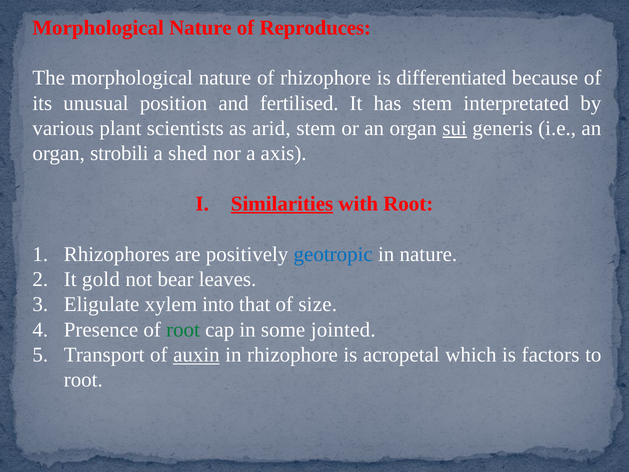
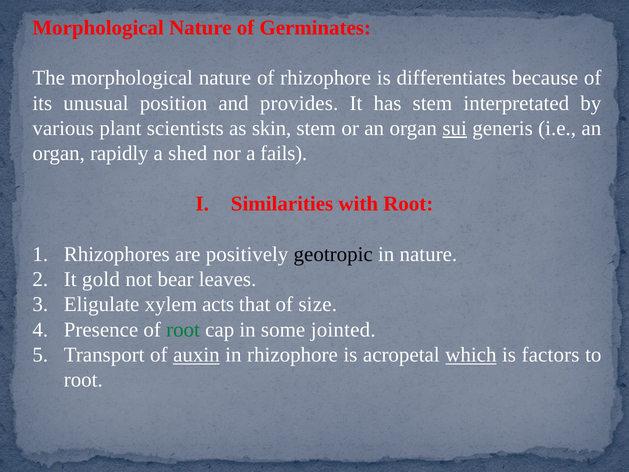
Reproduces: Reproduces -> Germinates
differentiated: differentiated -> differentiates
fertilised: fertilised -> provides
arid: arid -> skin
strobili: strobili -> rapidly
axis: axis -> fails
Similarities underline: present -> none
geotropic colour: blue -> black
into: into -> acts
which underline: none -> present
